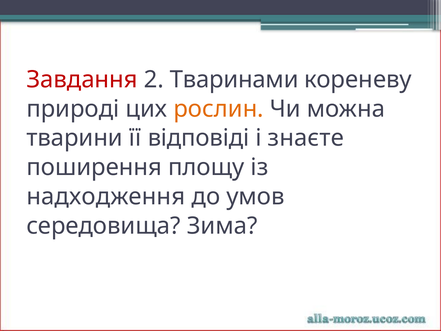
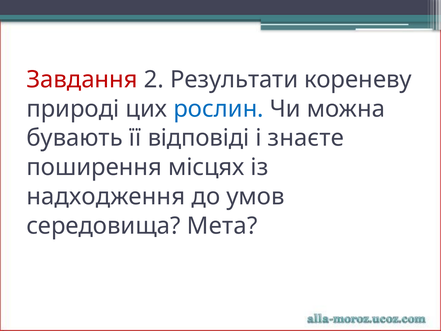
Тваринами: Тваринами -> Результати
рослин colour: orange -> blue
тварини: тварини -> бувають
площу: площу -> місцях
Зима: Зима -> Мета
